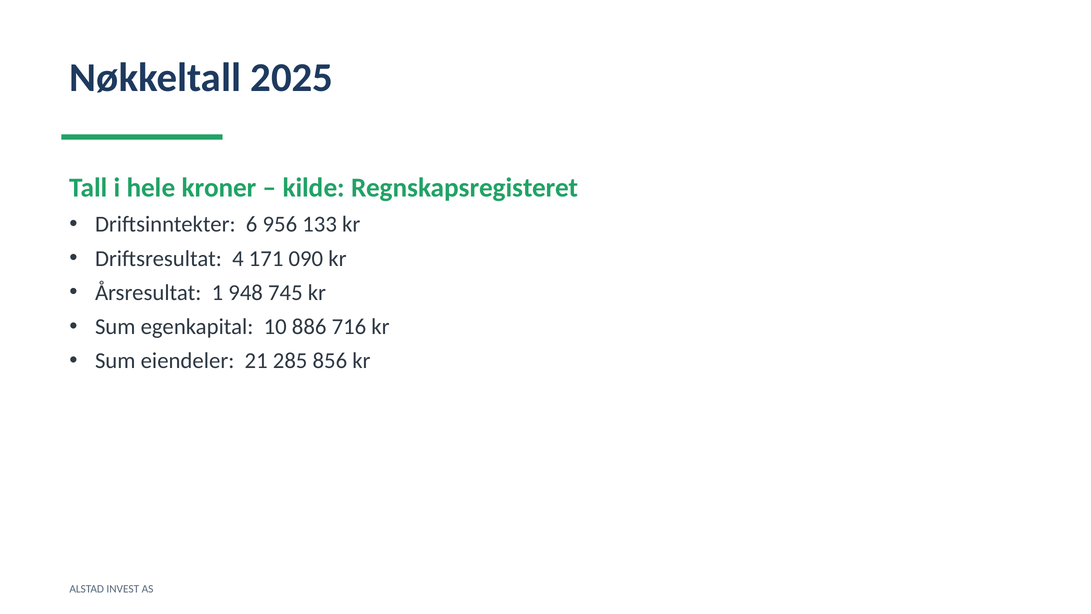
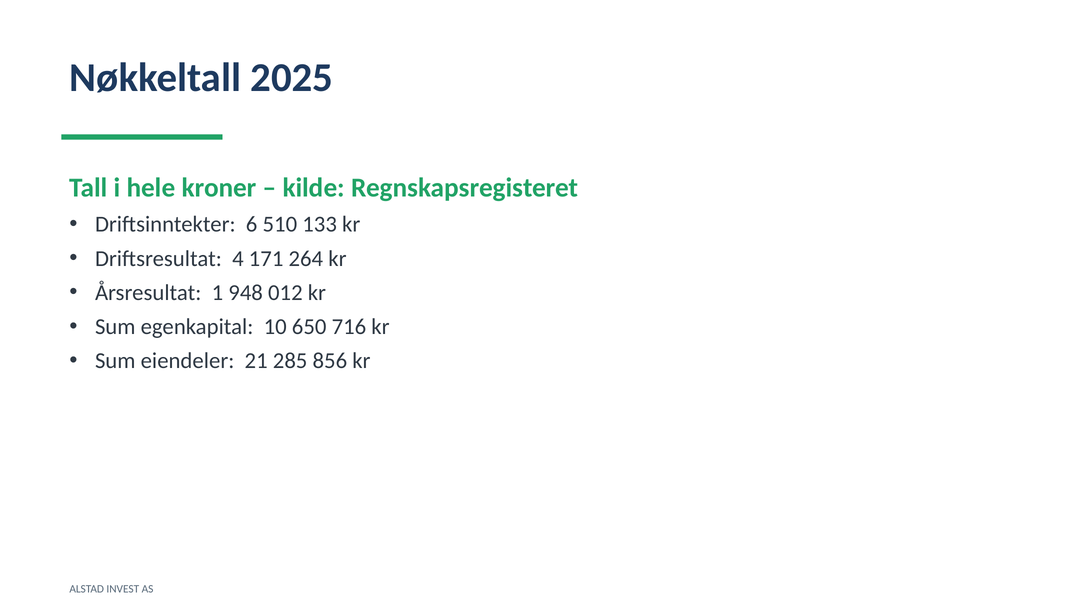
956: 956 -> 510
090: 090 -> 264
745: 745 -> 012
886: 886 -> 650
